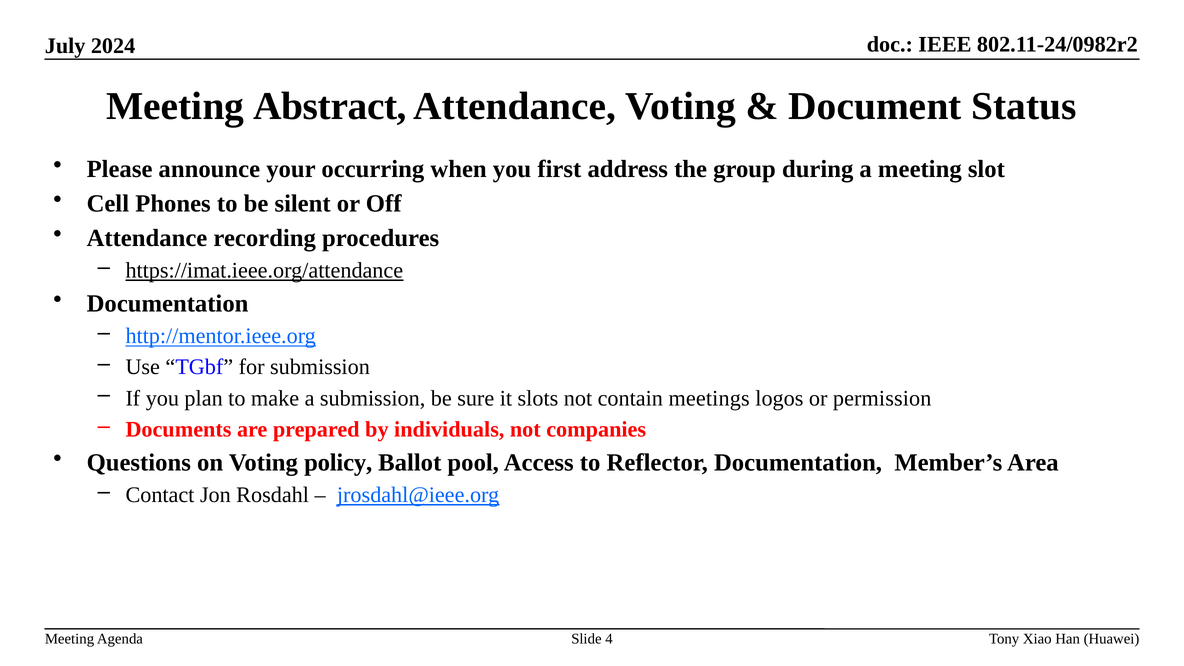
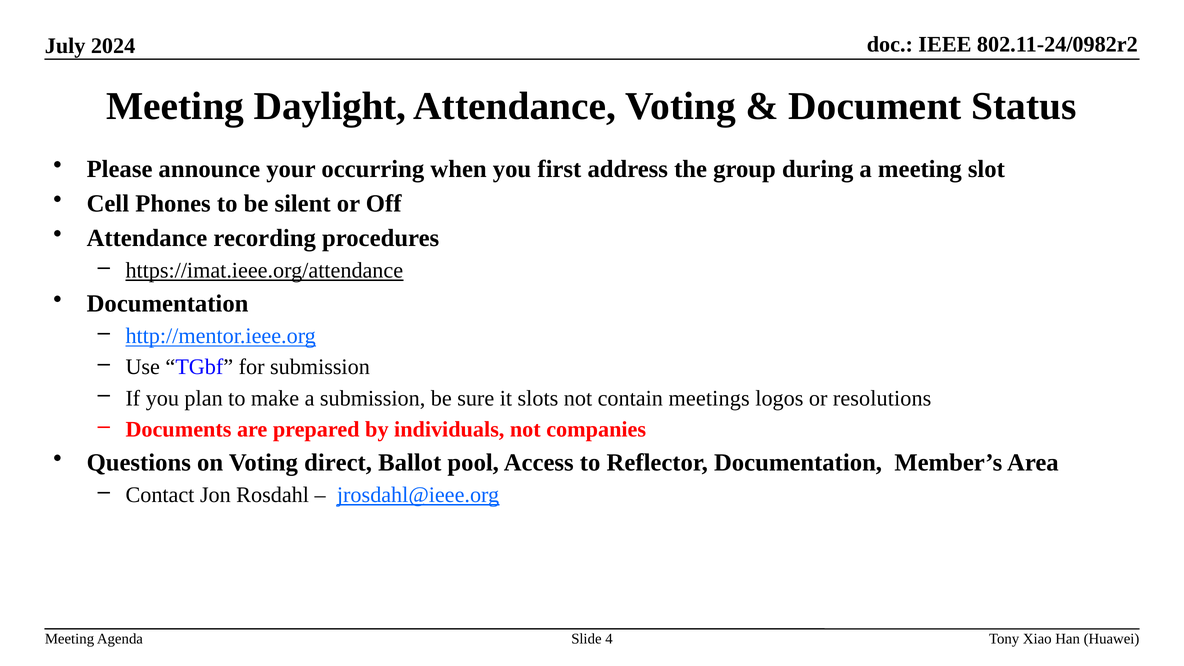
Abstract: Abstract -> Daylight
permission: permission -> resolutions
policy: policy -> direct
